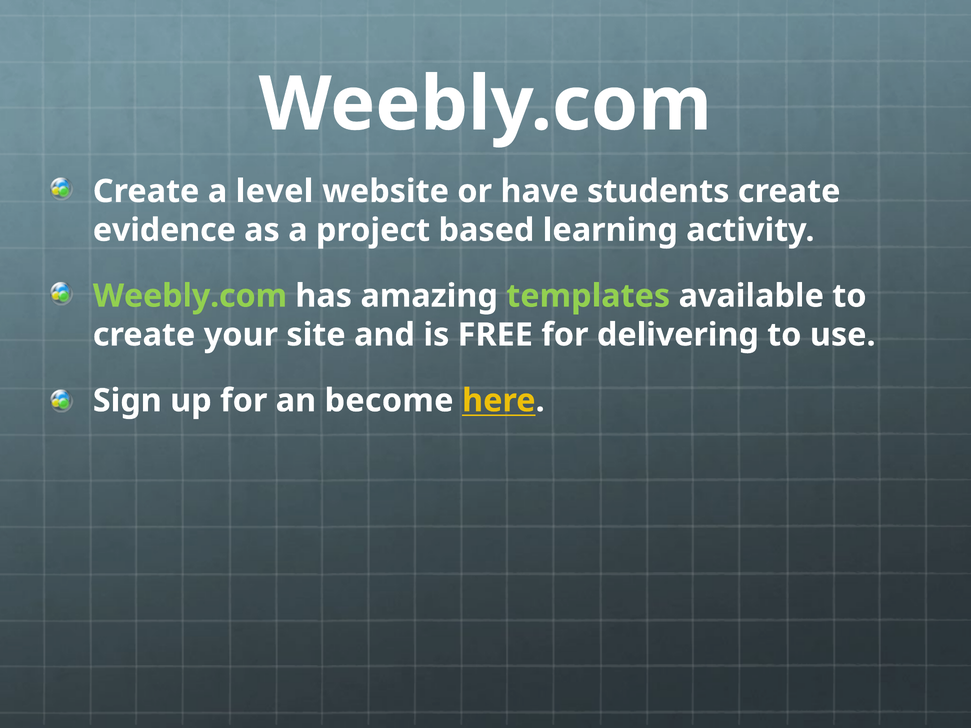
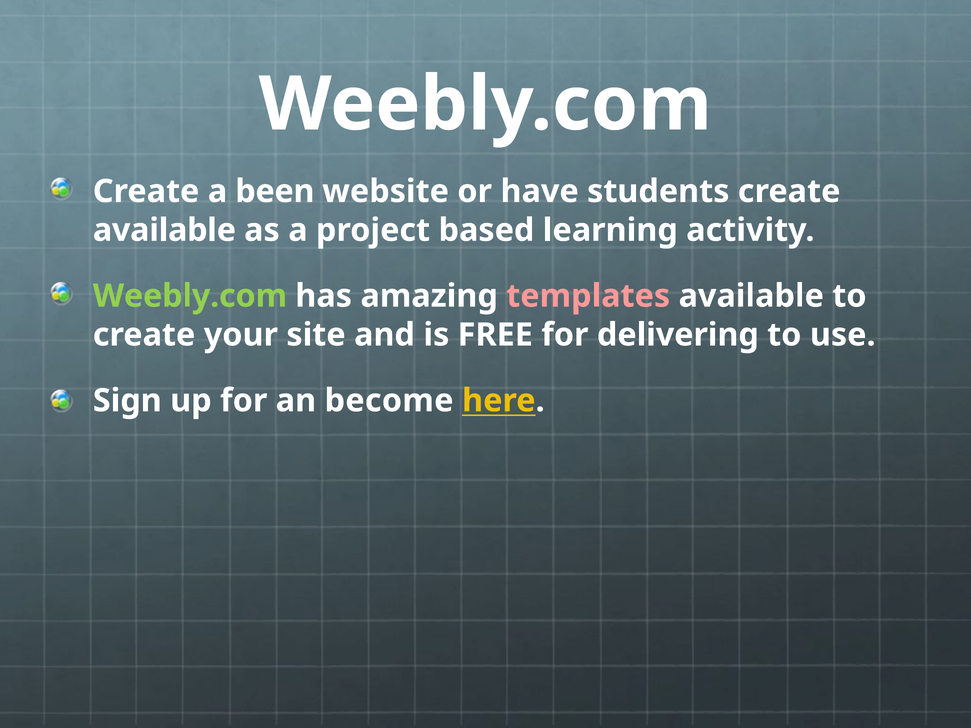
level: level -> been
evidence at (164, 230): evidence -> available
templates colour: light green -> pink
